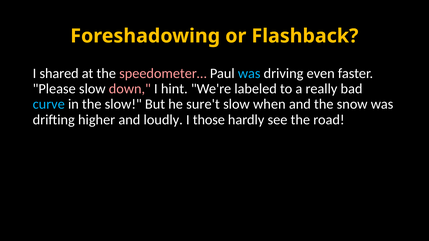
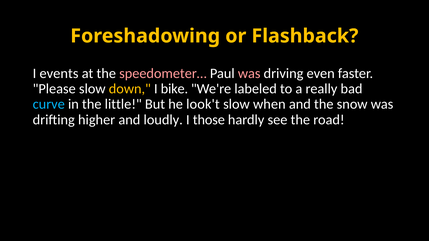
shared: shared -> events
was at (249, 73) colour: light blue -> pink
down colour: pink -> yellow
hint: hint -> bike
the slow: slow -> little
sure't: sure't -> look't
